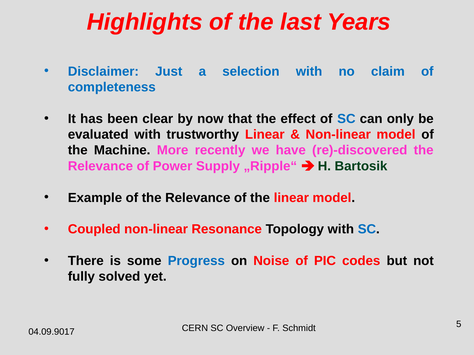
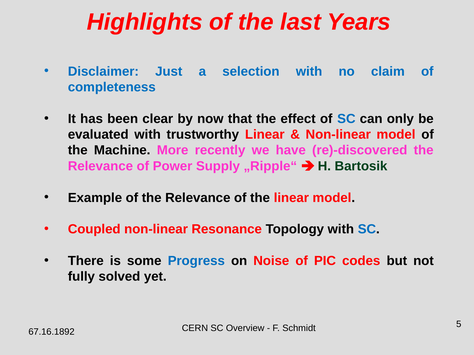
04.09.9017: 04.09.9017 -> 67.16.1892
